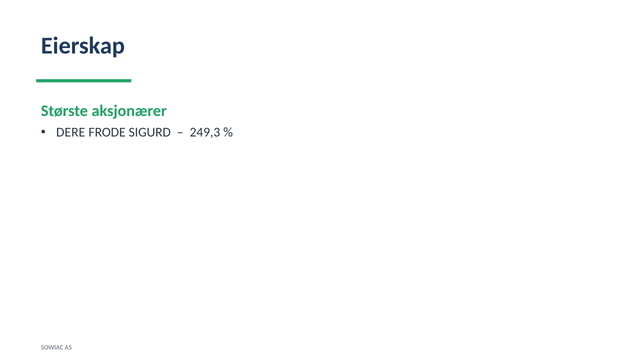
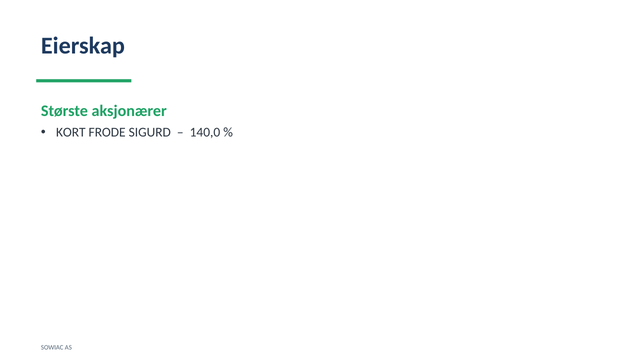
DERE: DERE -> KORT
249,3: 249,3 -> 140,0
